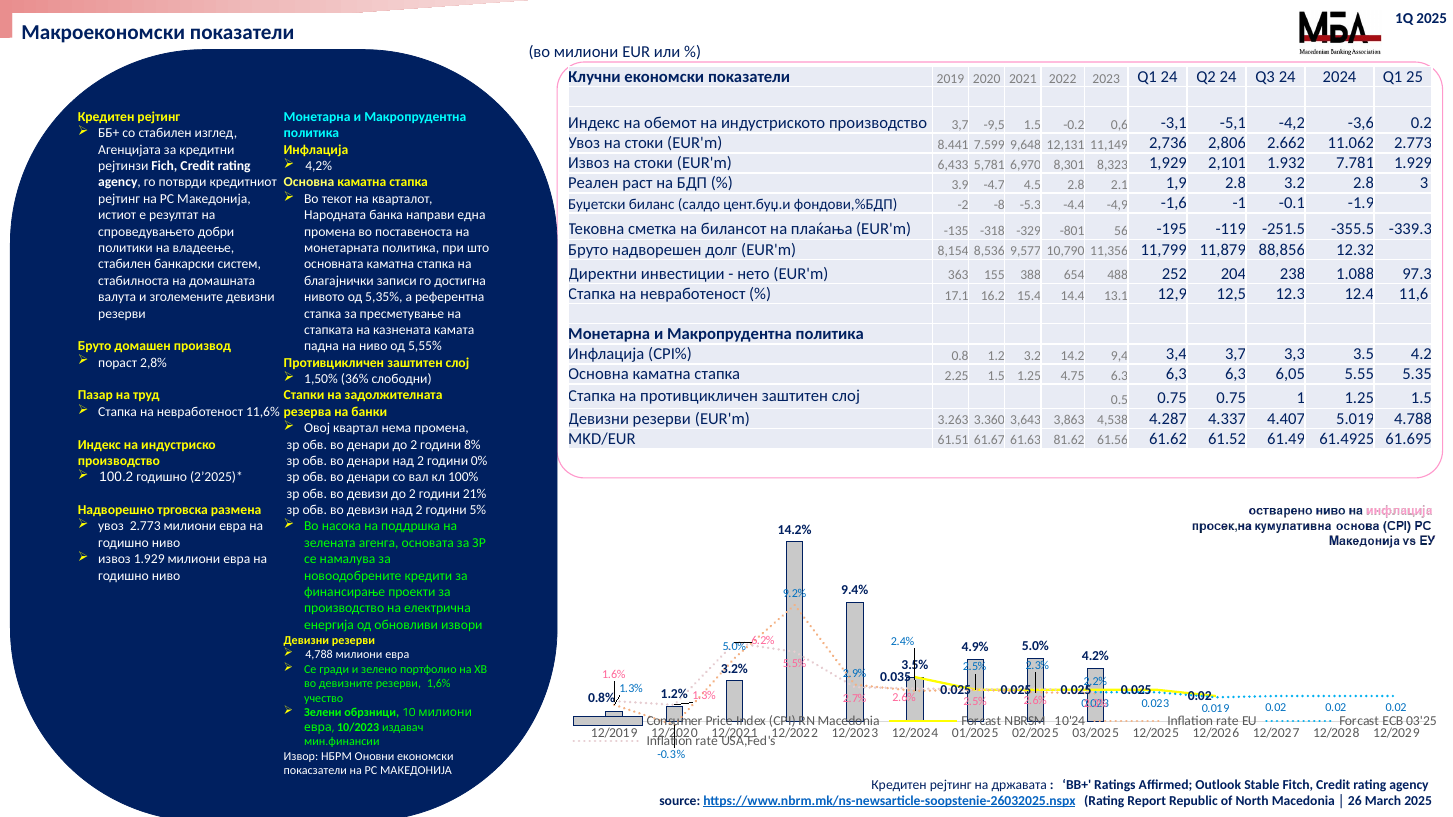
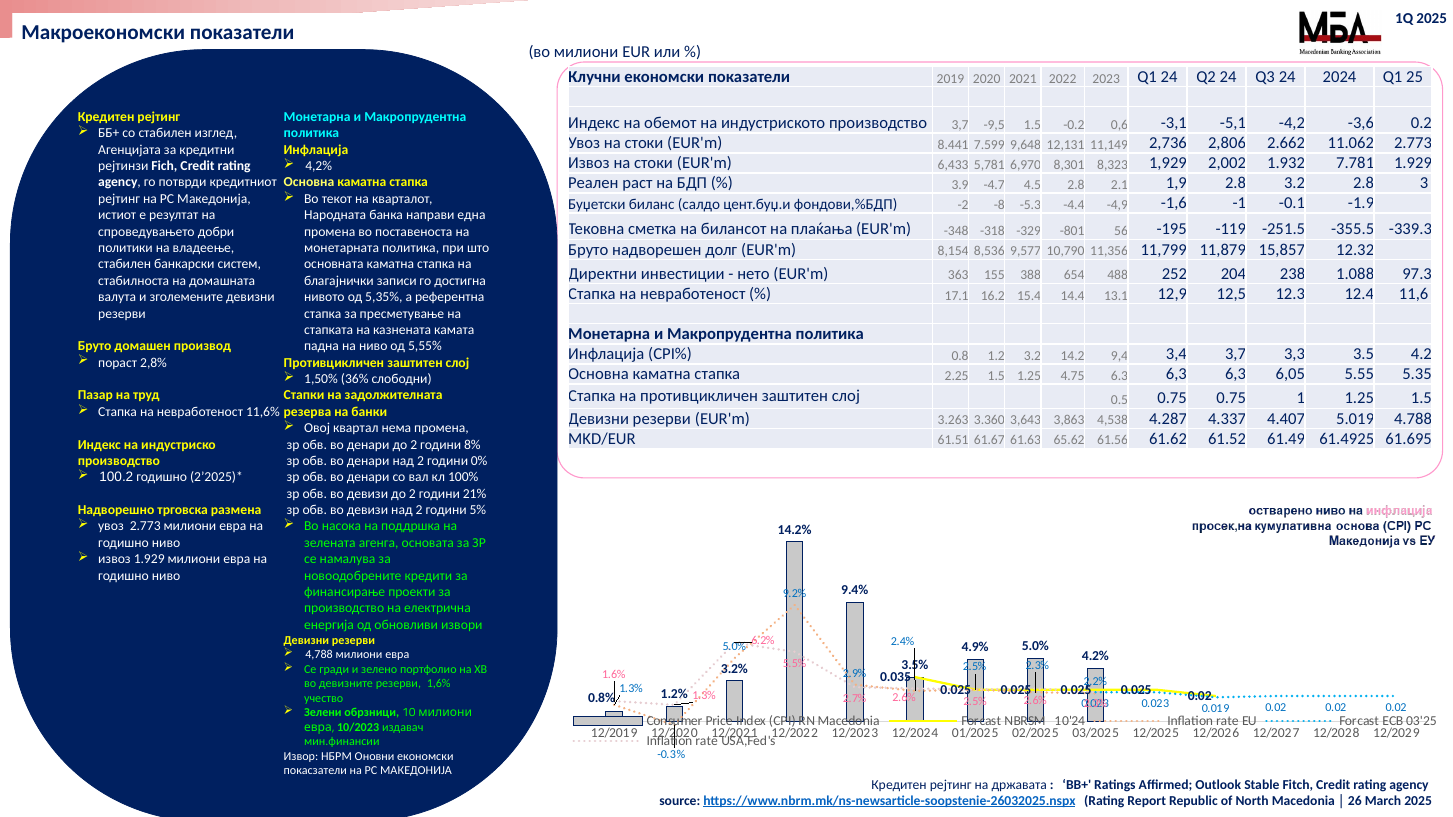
2,101: 2,101 -> 2,002
-135: -135 -> -348
88,856: 88,856 -> 15,857
81.62: 81.62 -> 65.62
